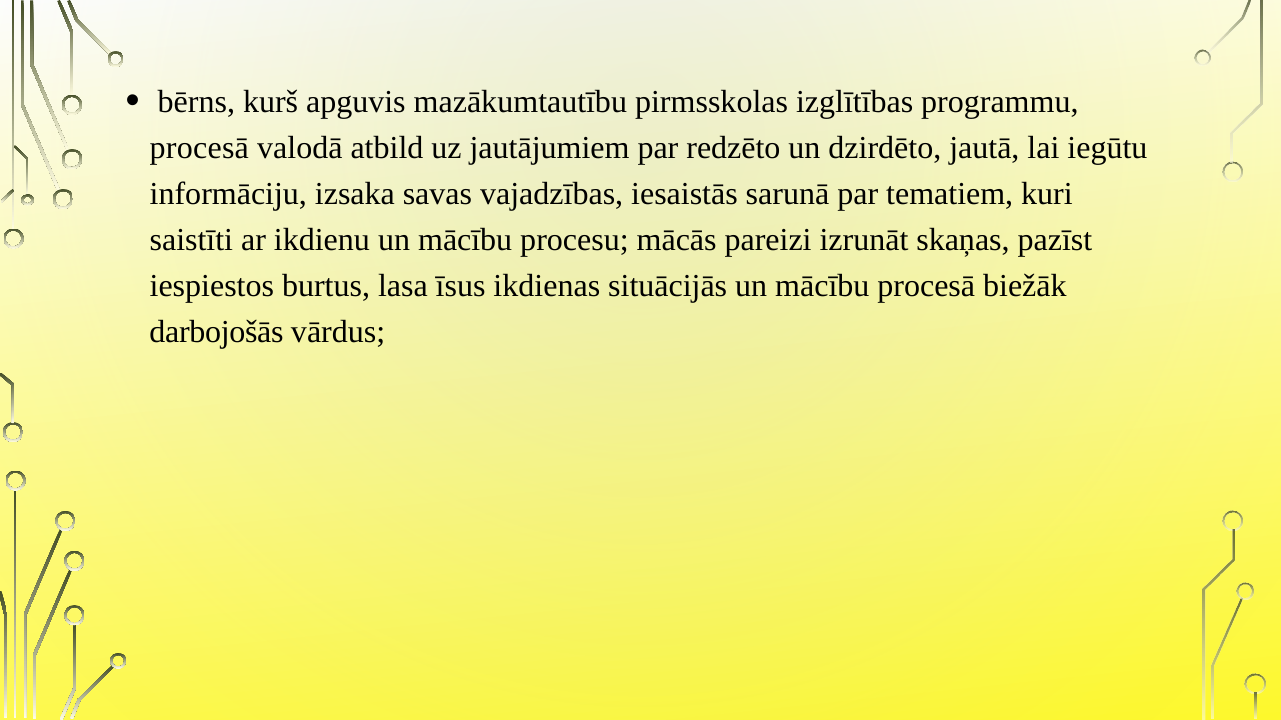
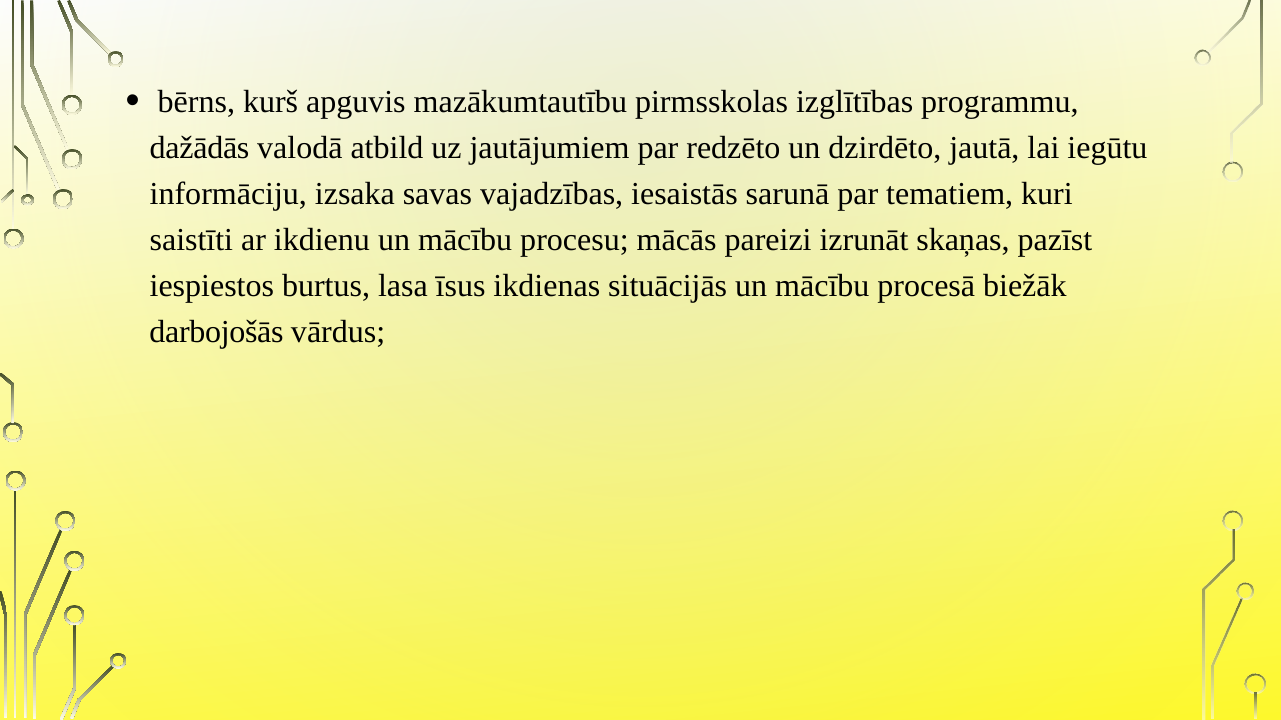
procesā at (199, 148): procesā -> dažādās
